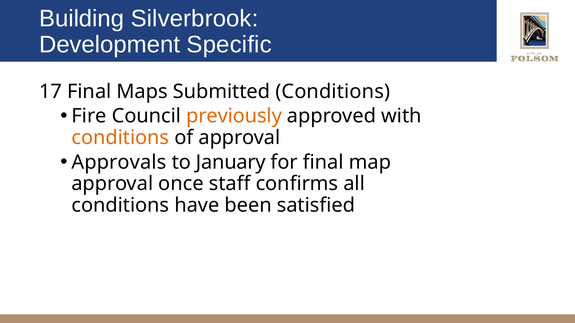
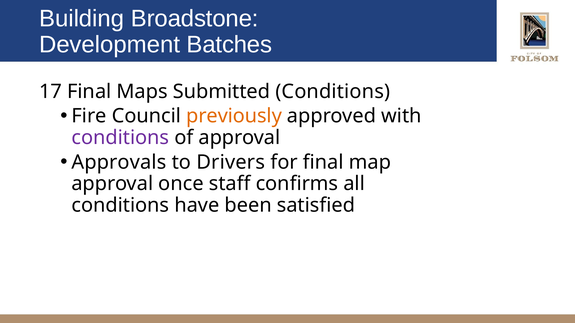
Silverbrook: Silverbrook -> Broadstone
Specific: Specific -> Batches
conditions at (120, 138) colour: orange -> purple
January: January -> Drivers
